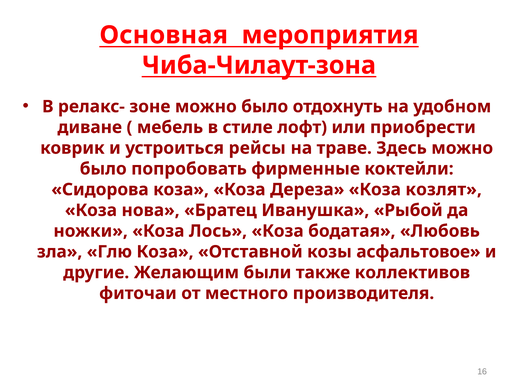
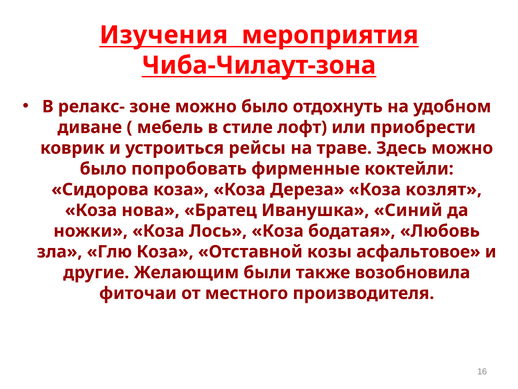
Основная: Основная -> Изучения
Рыбой: Рыбой -> Синий
коллективов: коллективов -> возобновила
